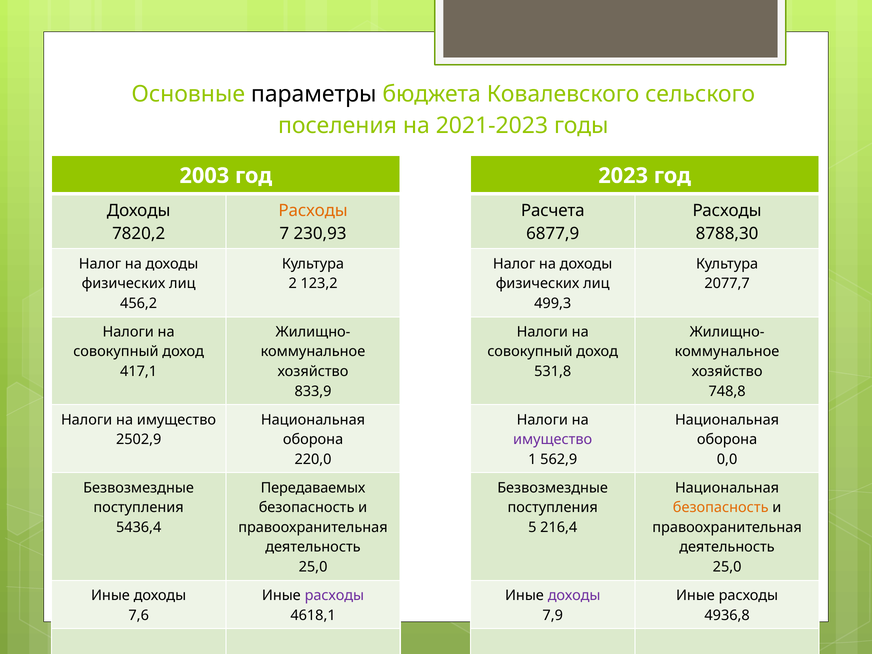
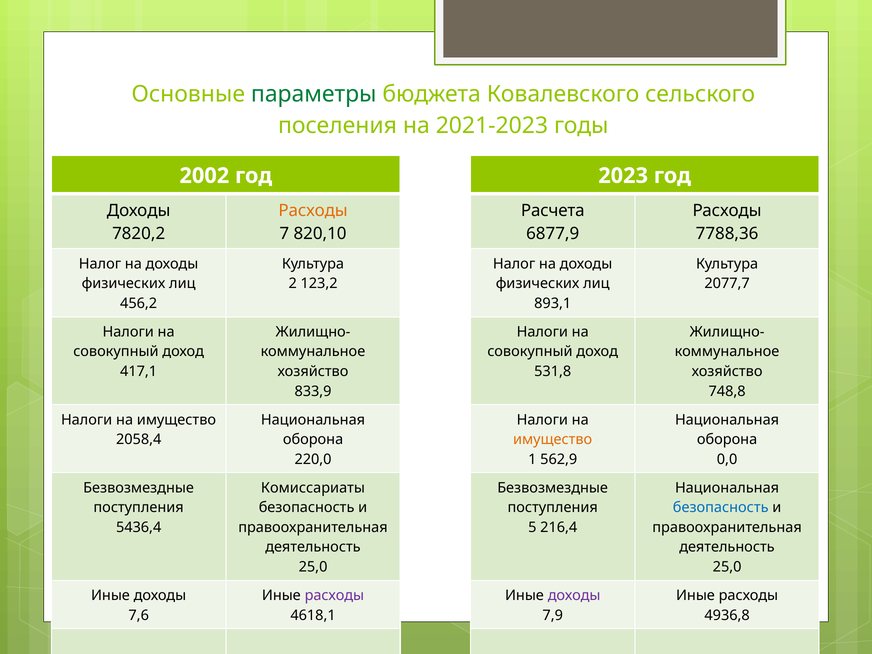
параметры colour: black -> green
2003: 2003 -> 2002
230,93: 230,93 -> 820,10
8788,30: 8788,30 -> 7788,36
499,3: 499,3 -> 893,1
2502,9: 2502,9 -> 2058,4
имущество at (553, 440) colour: purple -> orange
Передаваемых: Передаваемых -> Комиссариаты
безопасность at (721, 508) colour: orange -> blue
